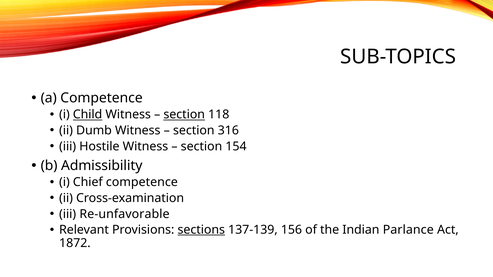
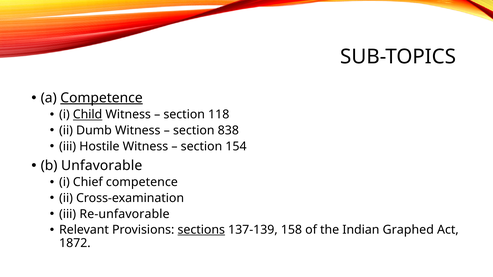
Competence at (102, 98) underline: none -> present
section at (184, 115) underline: present -> none
316: 316 -> 838
Admissibility: Admissibility -> Unfavorable
156: 156 -> 158
Parlance: Parlance -> Graphed
